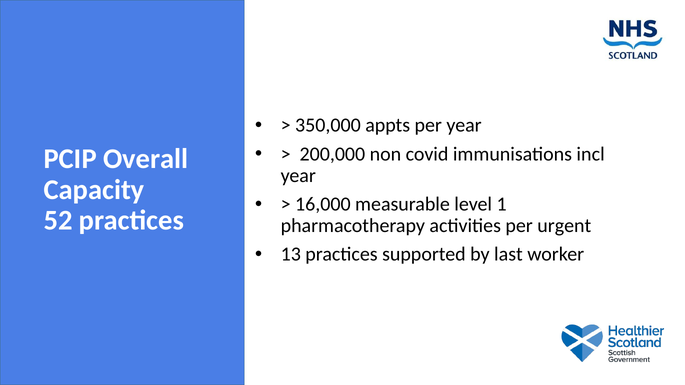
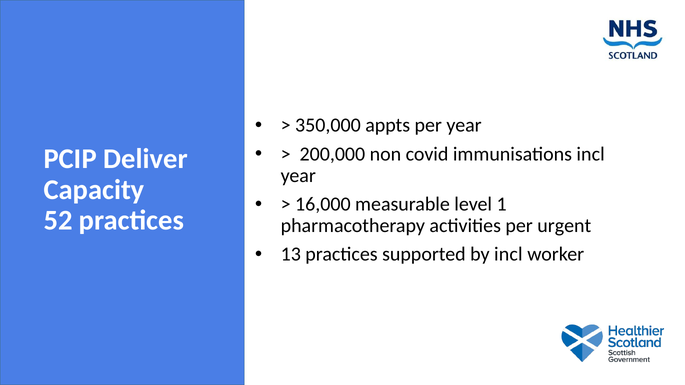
Overall: Overall -> Deliver
by last: last -> incl
